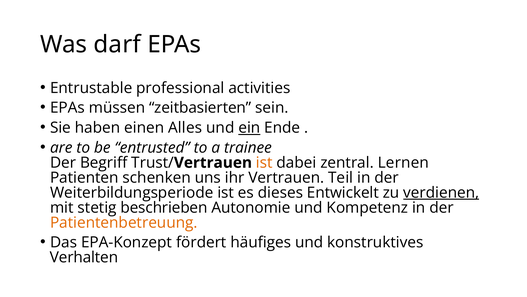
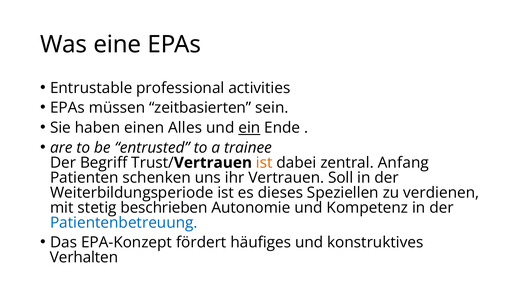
darf: darf -> eine
Lernen: Lernen -> Anfang
Teil: Teil -> Soll
Entwickelt: Entwickelt -> Speziellen
verdienen underline: present -> none
Patientenbetreuung colour: orange -> blue
